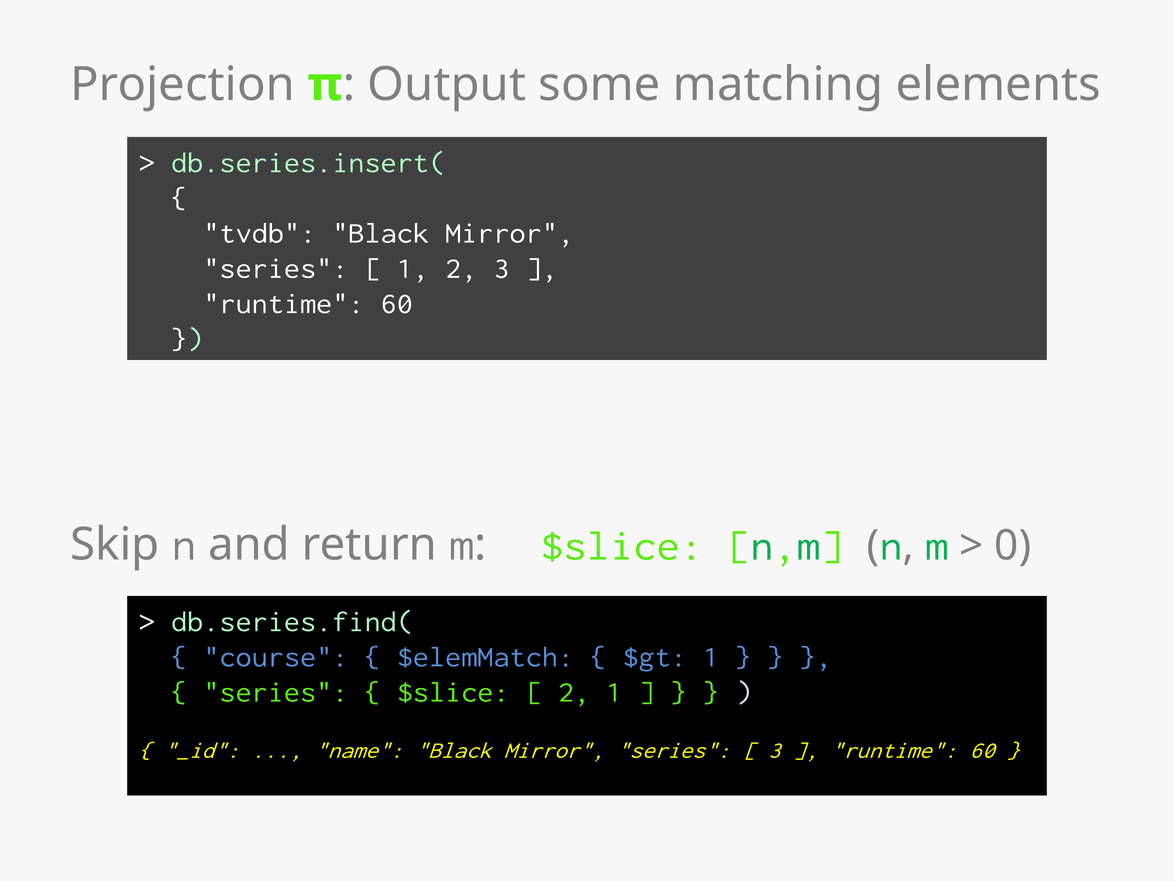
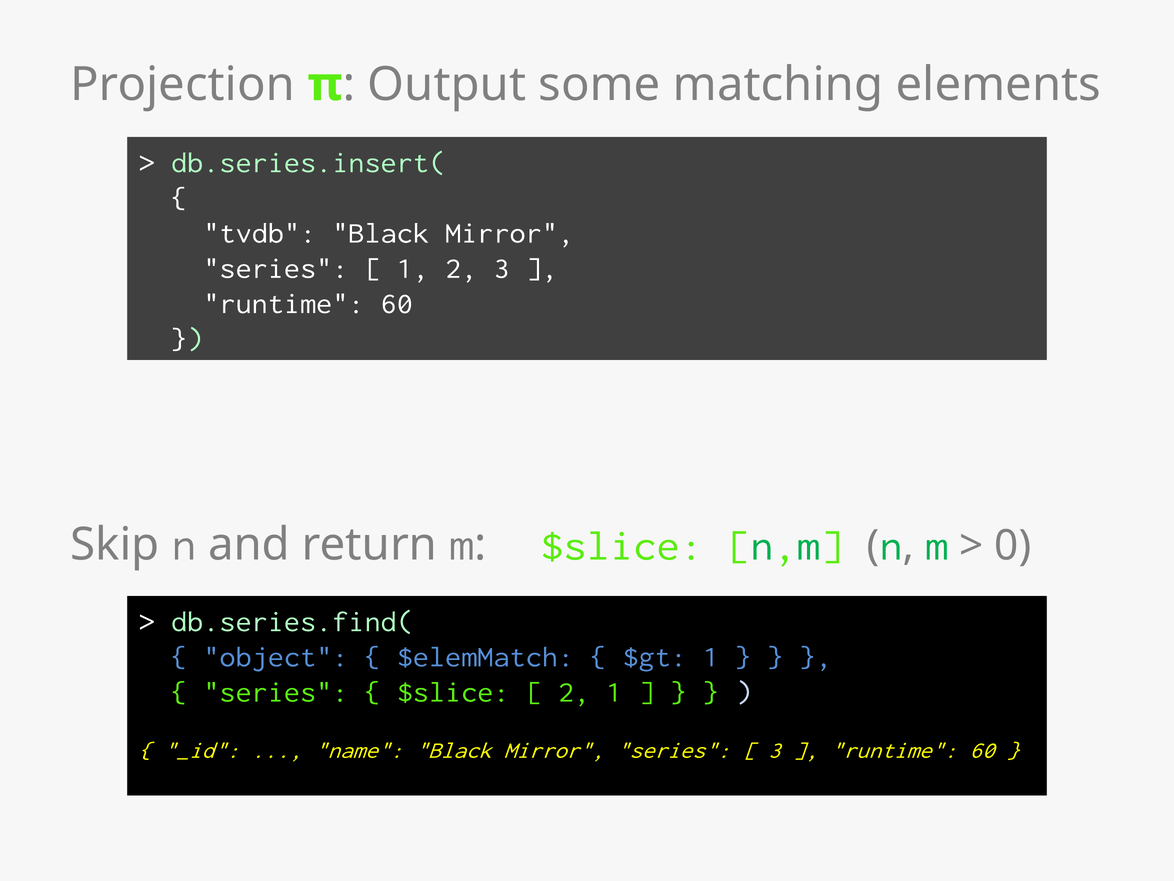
course: course -> object
